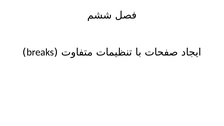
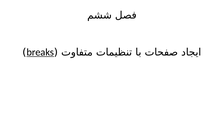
breaks underline: none -> present
